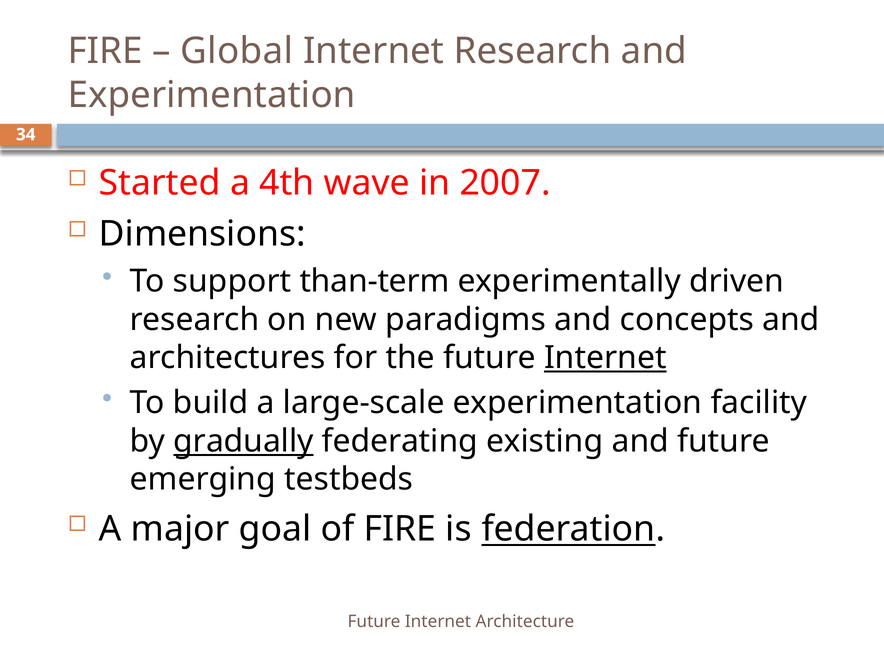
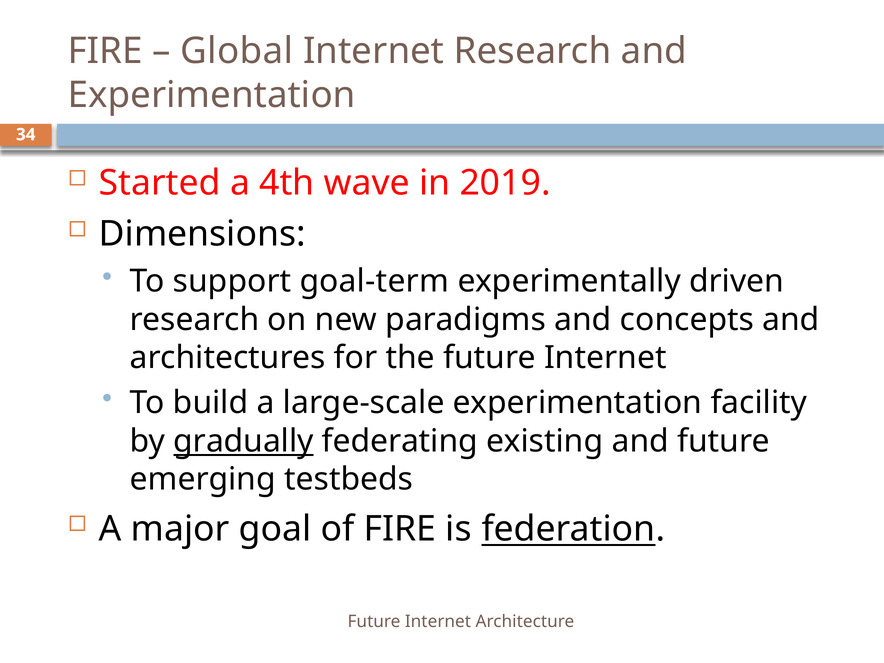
2007: 2007 -> 2019
than-term: than-term -> goal-term
Internet at (605, 358) underline: present -> none
